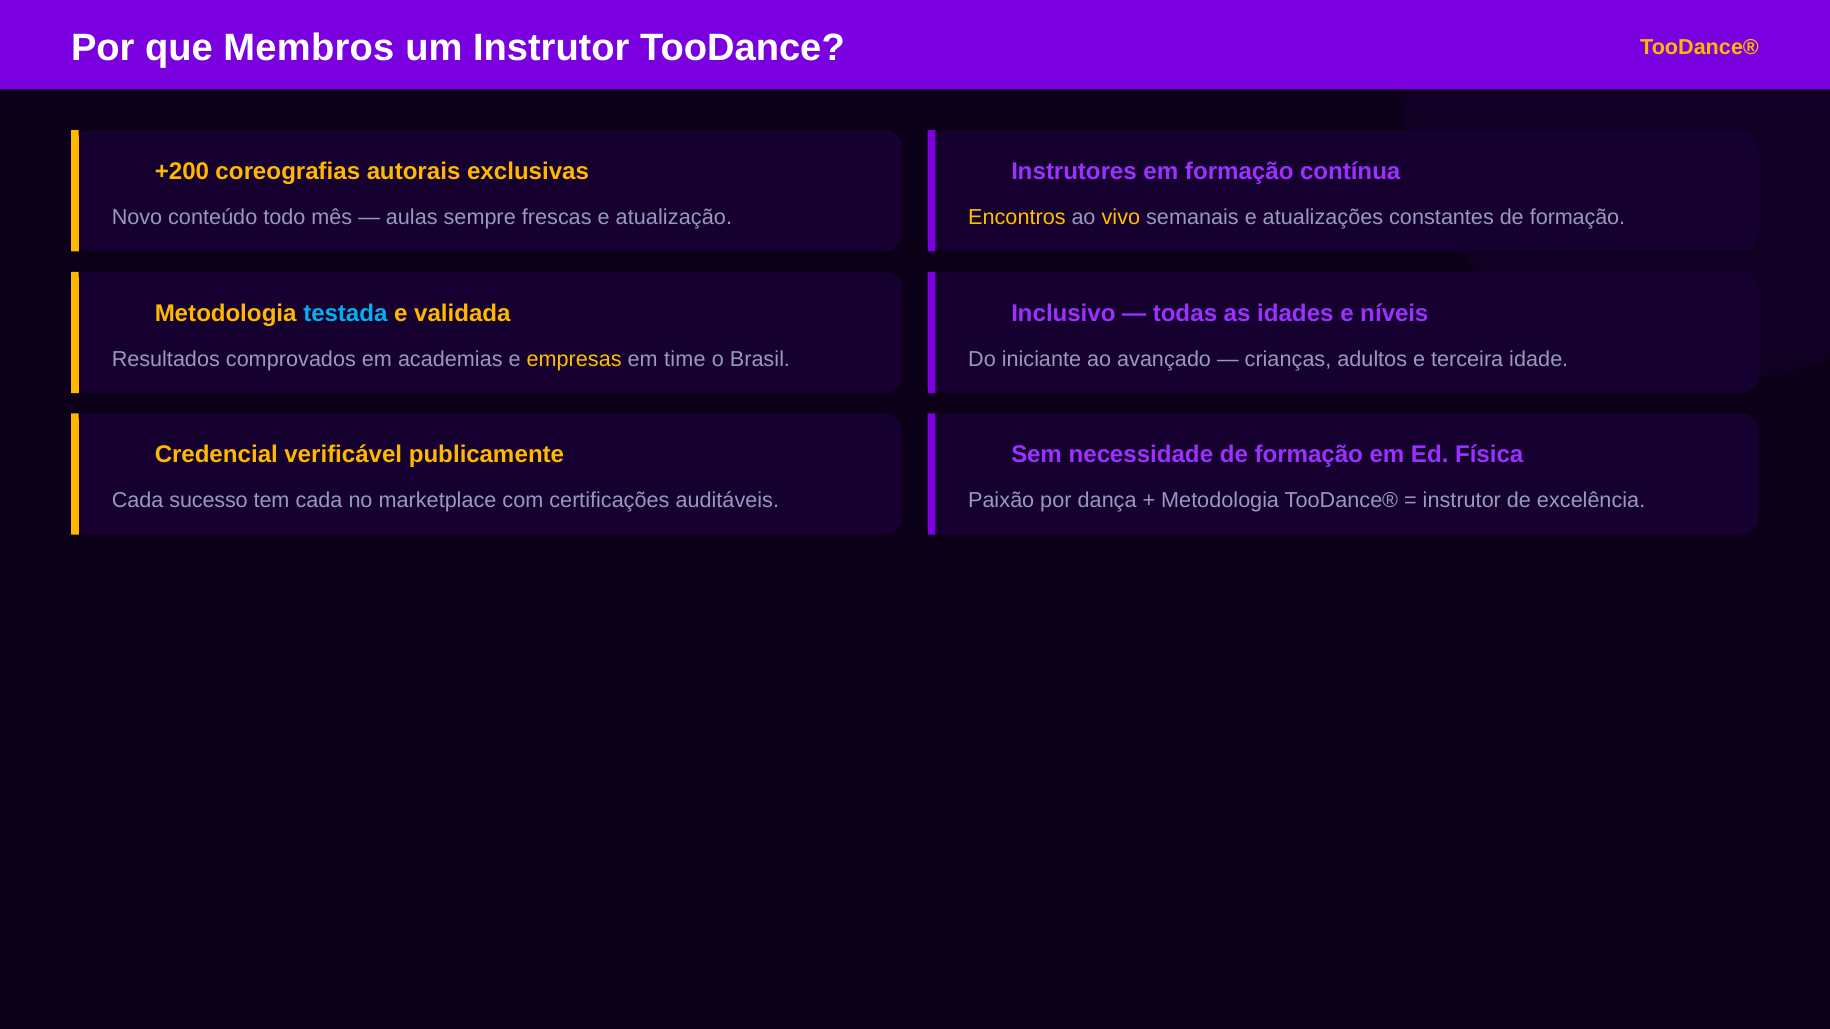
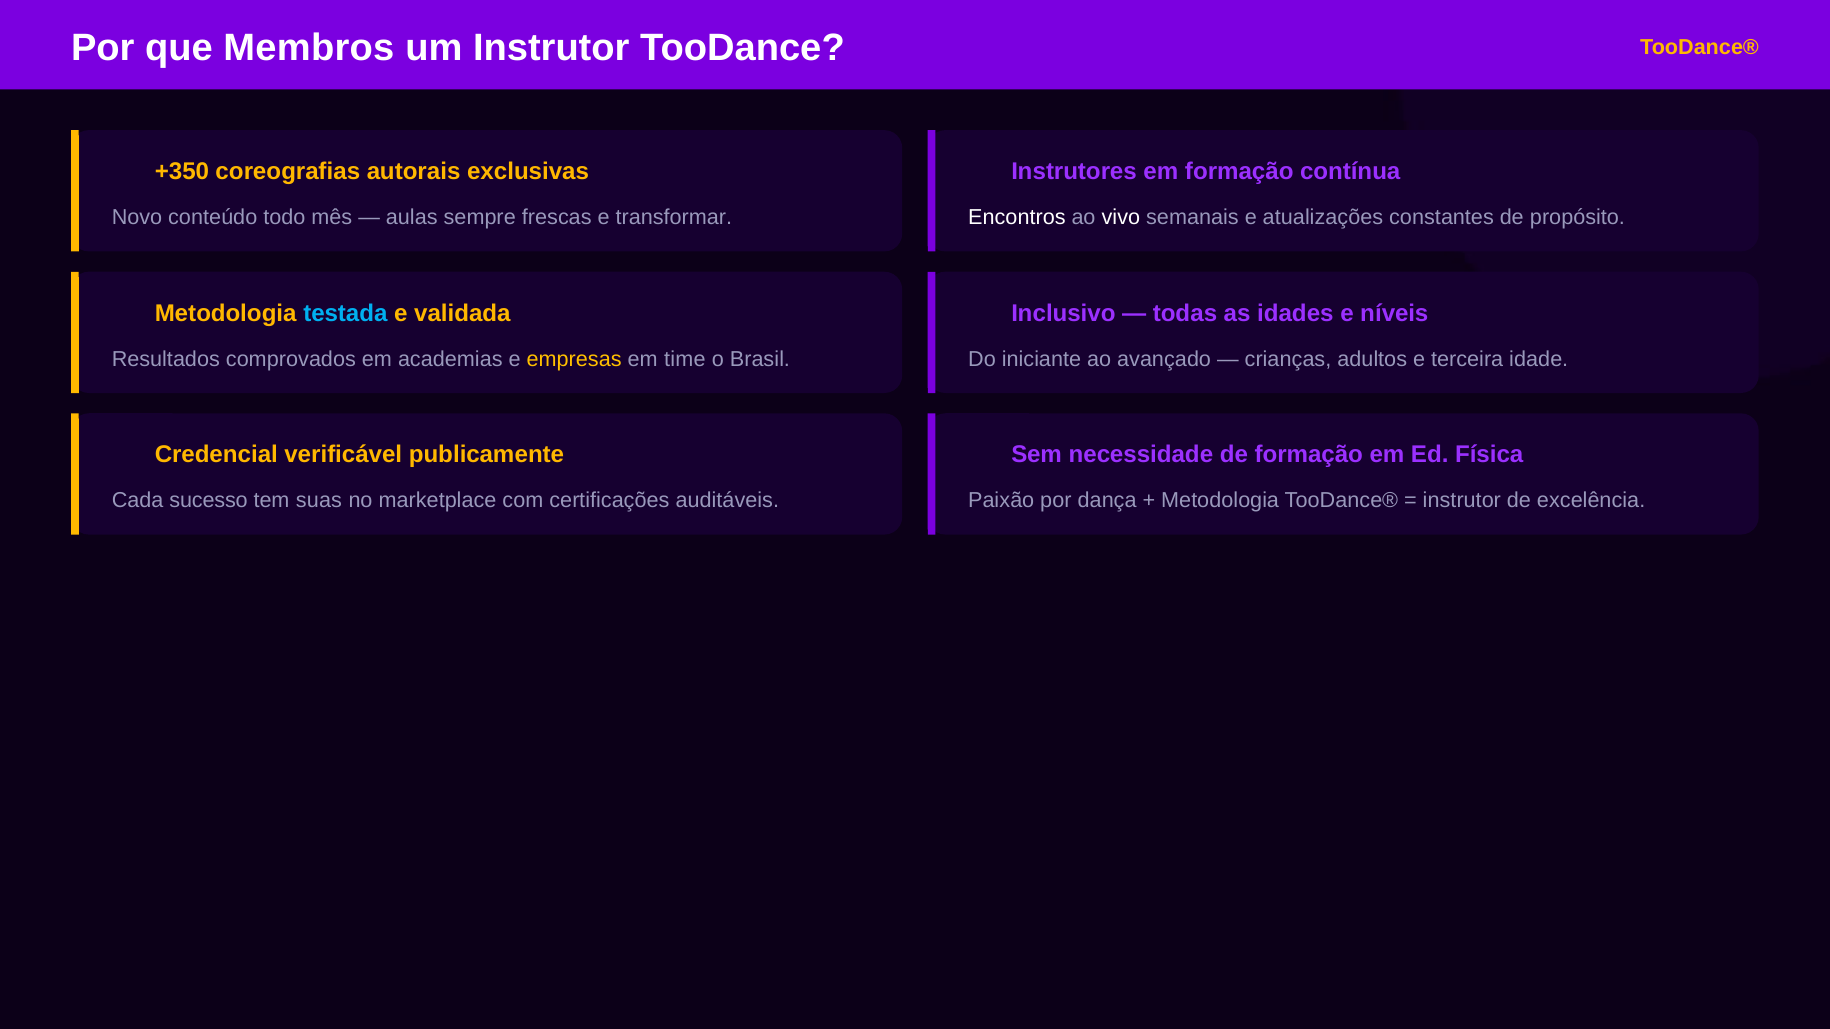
+200: +200 -> +350
atualização: atualização -> transformar
Encontros colour: yellow -> white
vivo colour: yellow -> white
constantes de formação: formação -> propósito
tem cada: cada -> suas
